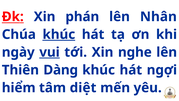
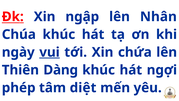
phán: phán -> ngập
khúc at (59, 34) underline: present -> none
nghe: nghe -> chứa
hiểm: hiểm -> phép
